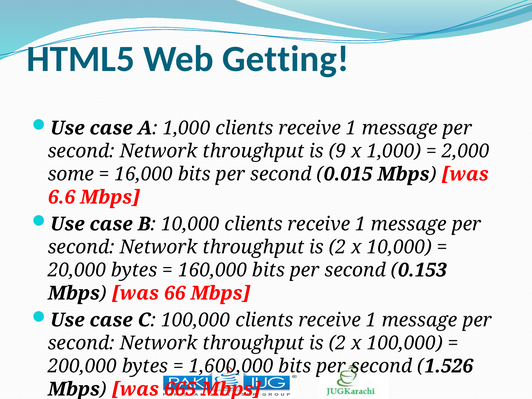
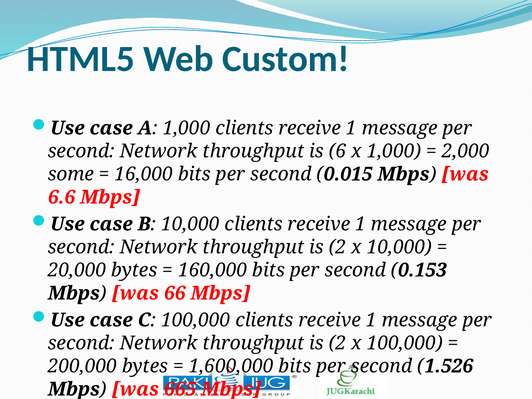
Getting: Getting -> Custom
9: 9 -> 6
